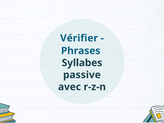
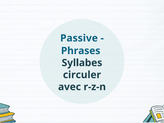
Vérifier: Vérifier -> Passive
passive: passive -> circuler
